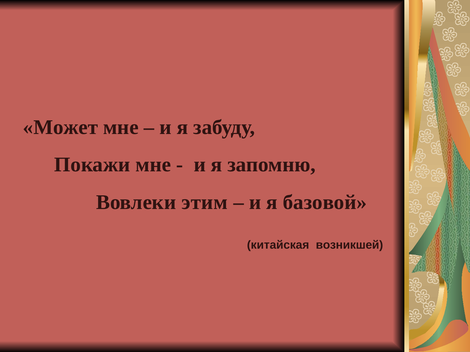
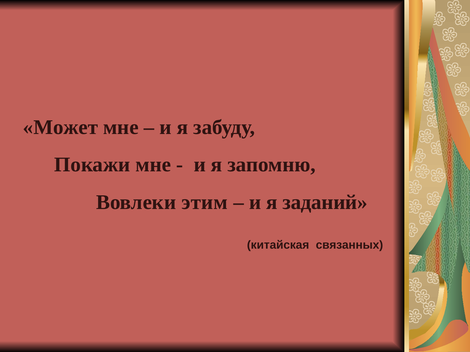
базовой: базовой -> заданий
возникшей: возникшей -> связанных
